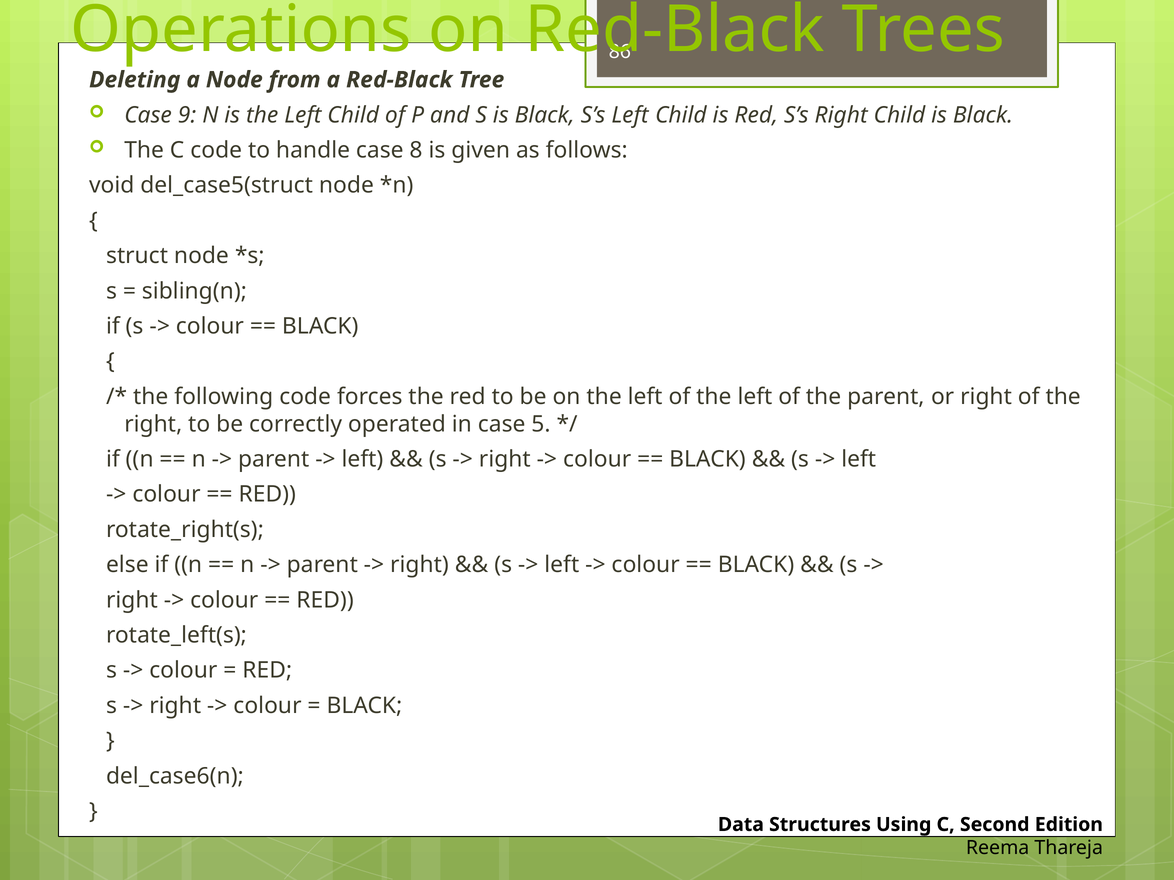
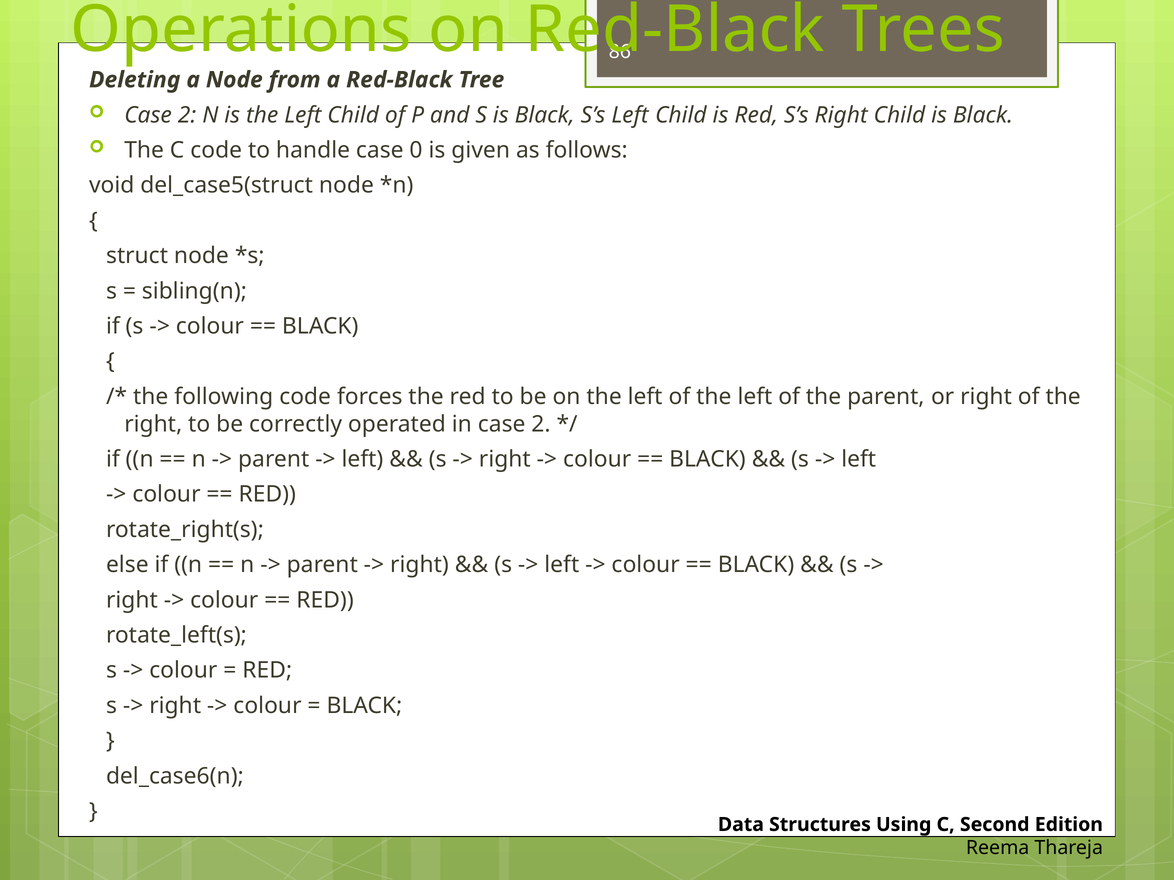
9 at (187, 115): 9 -> 2
8: 8 -> 0
in case 5: 5 -> 2
